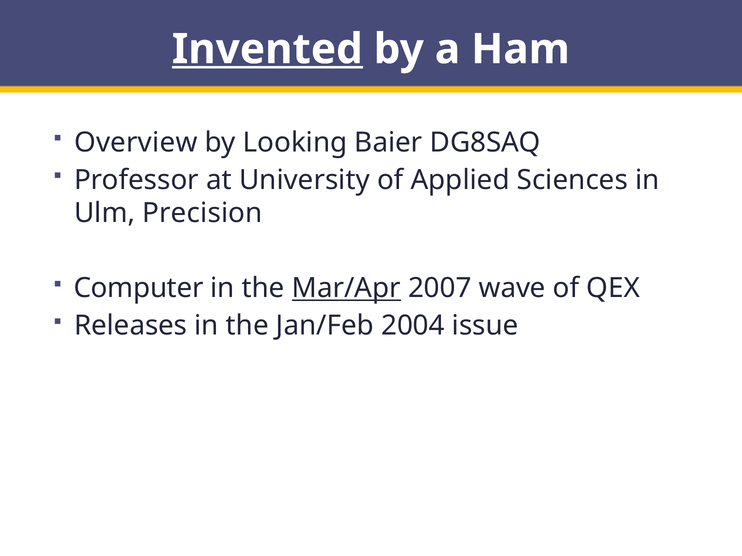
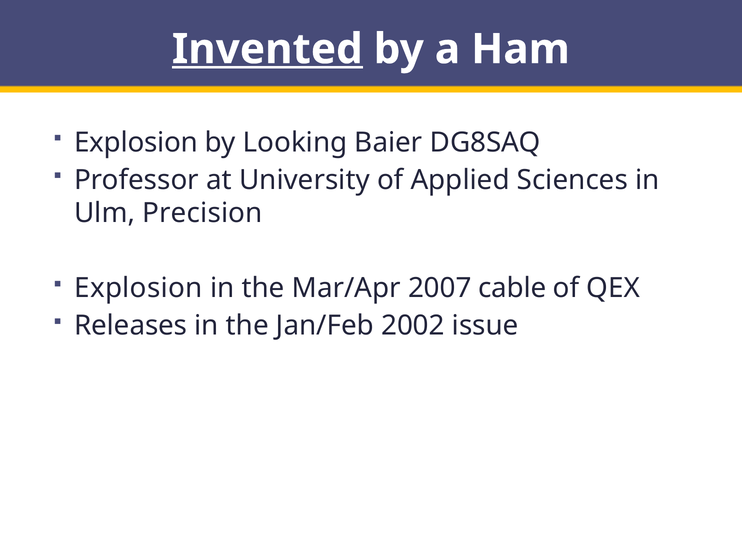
Overview at (136, 143): Overview -> Explosion
Computer at (139, 289): Computer -> Explosion
Mar/Apr underline: present -> none
wave: wave -> cable
2004: 2004 -> 2002
